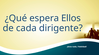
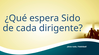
Ellos: Ellos -> Sido
